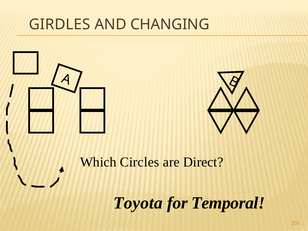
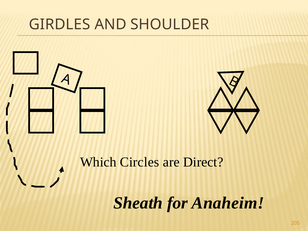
CHANGING: CHANGING -> SHOULDER
Toyota: Toyota -> Sheath
Temporal: Temporal -> Anaheim
